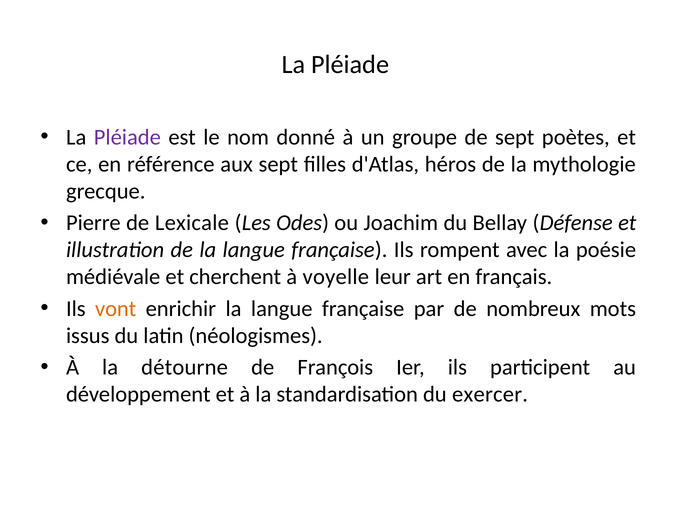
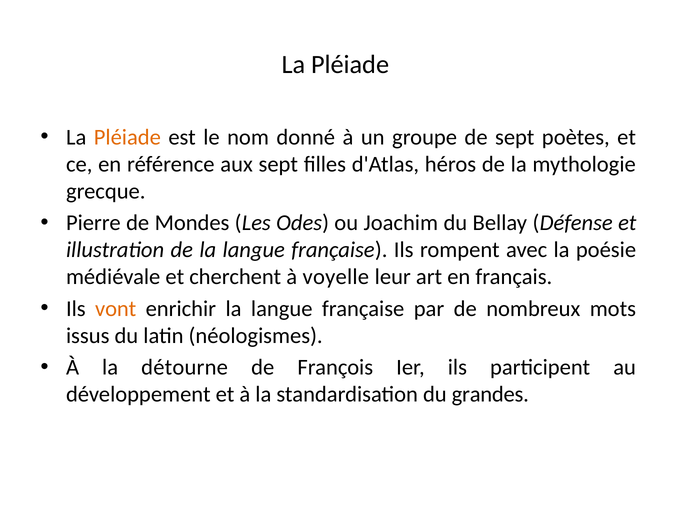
Pléiade at (127, 137) colour: purple -> orange
Lexicale: Lexicale -> Mondes
exercer: exercer -> grandes
